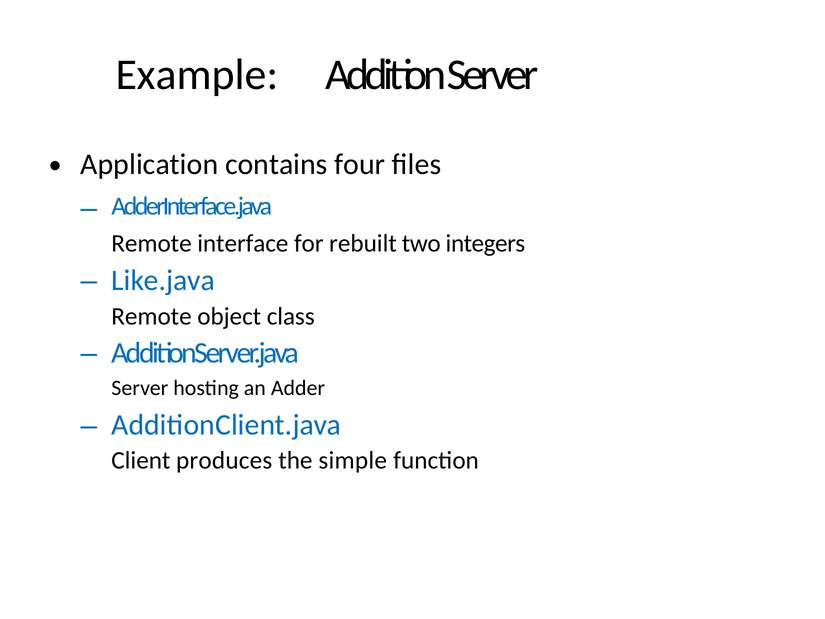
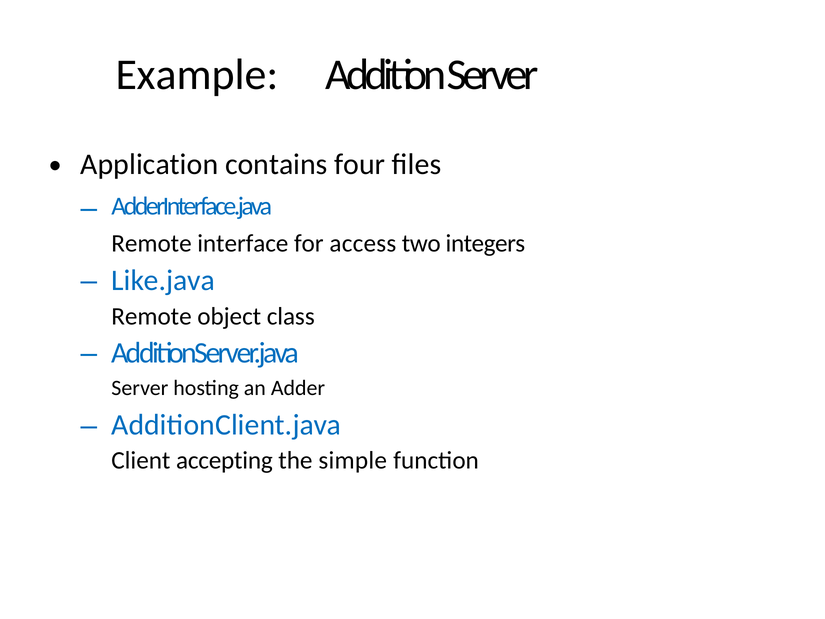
rebuilt: rebuilt -> access
produces: produces -> accepting
